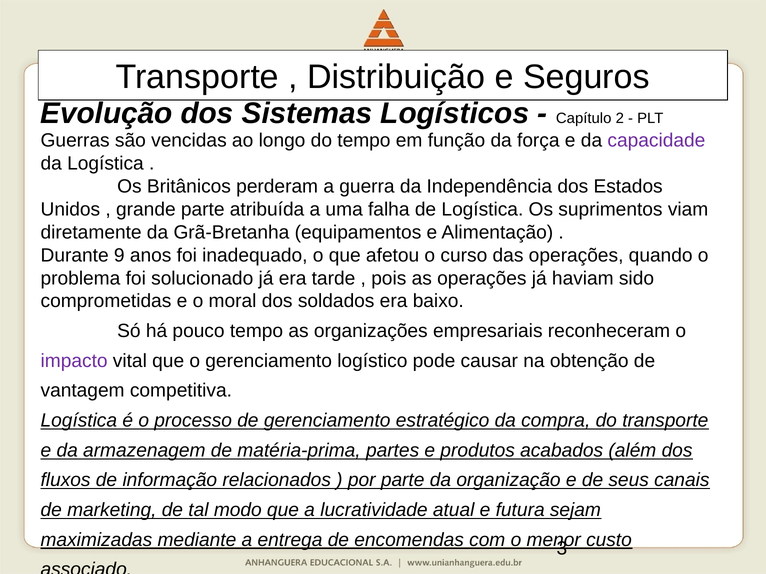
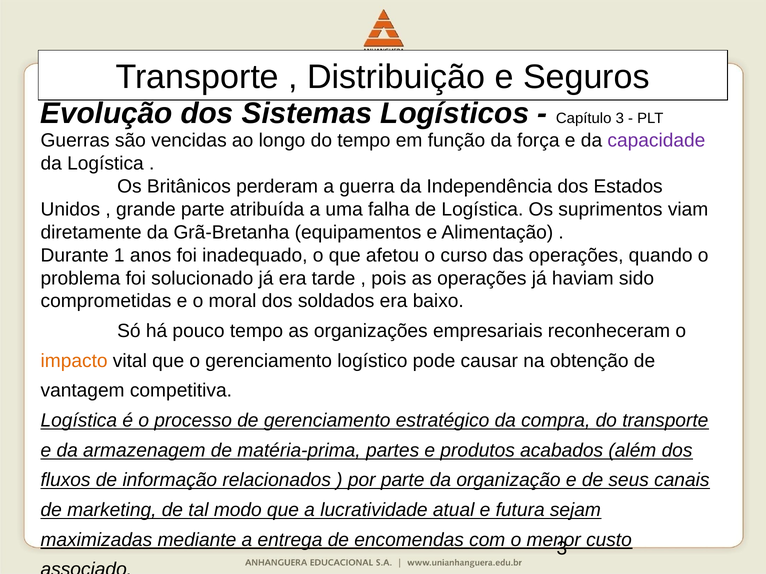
Capítulo 2: 2 -> 3
9: 9 -> 1
impacto colour: purple -> orange
